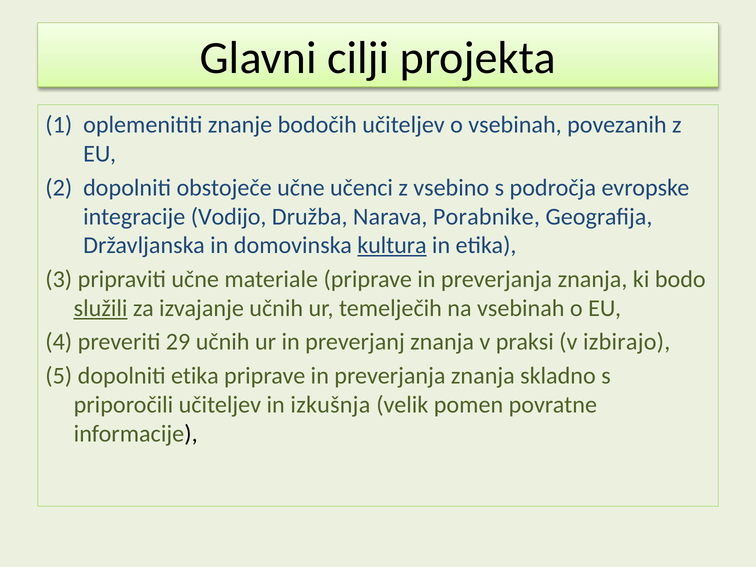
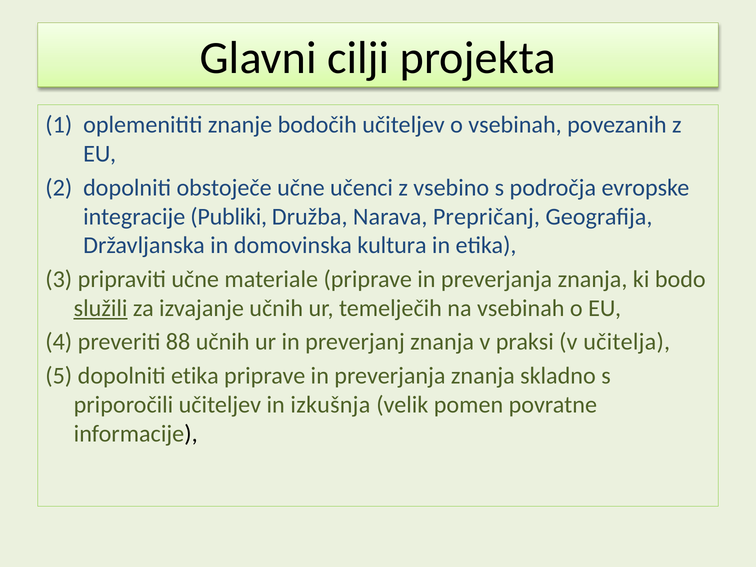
Vodijo: Vodijo -> Publiki
Porabnike: Porabnike -> Prepričanj
kultura underline: present -> none
29: 29 -> 88
izbirajo: izbirajo -> učitelja
